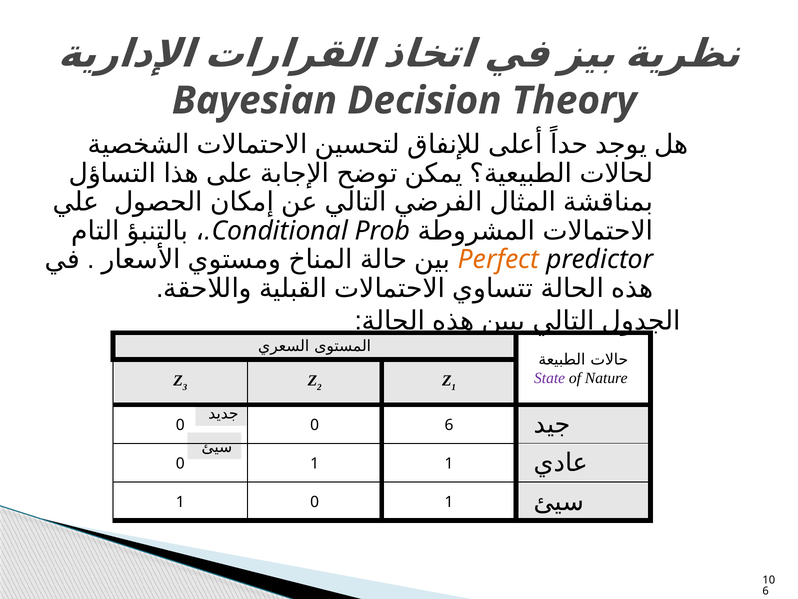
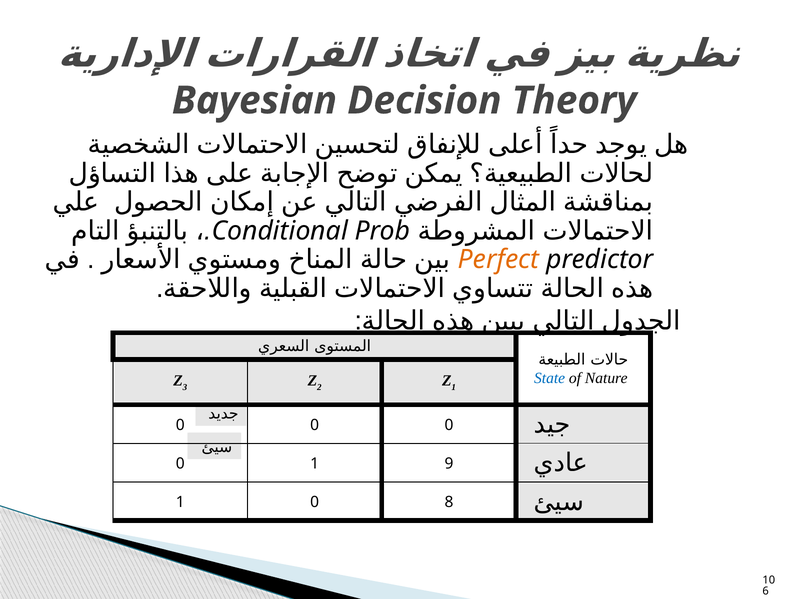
State colour: purple -> blue
0 0 6: 6 -> 0
1 1: 1 -> 9
1 0 1: 1 -> 8
